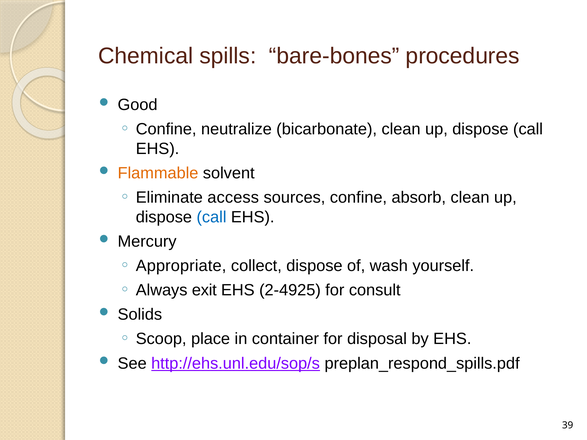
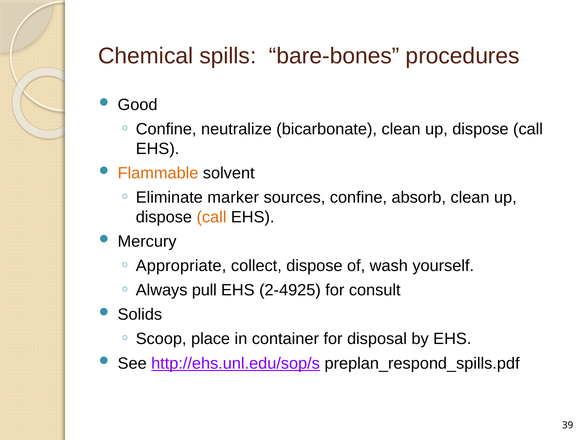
access: access -> marker
call at (212, 217) colour: blue -> orange
exit: exit -> pull
